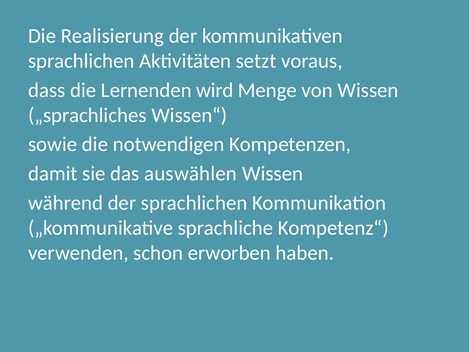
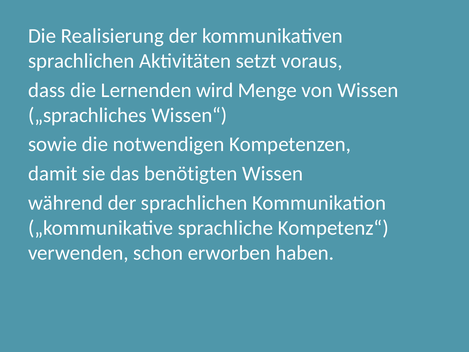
auswählen: auswählen -> benötigten
